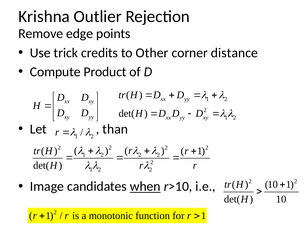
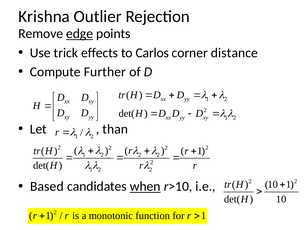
edge underline: none -> present
credits: credits -> effects
Other: Other -> Carlos
Product: Product -> Further
Image: Image -> Based
